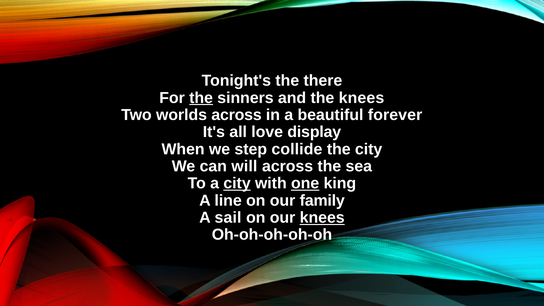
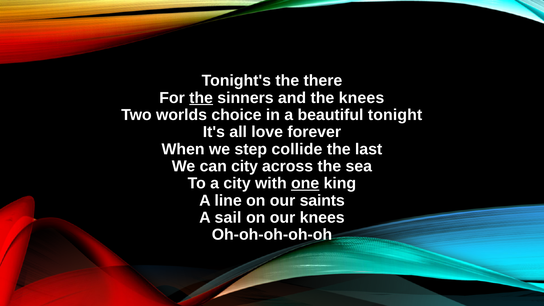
worlds across: across -> choice
forever: forever -> tonight
display: display -> forever
the city: city -> last
can will: will -> city
city at (237, 183) underline: present -> none
family: family -> saints
knees at (322, 218) underline: present -> none
